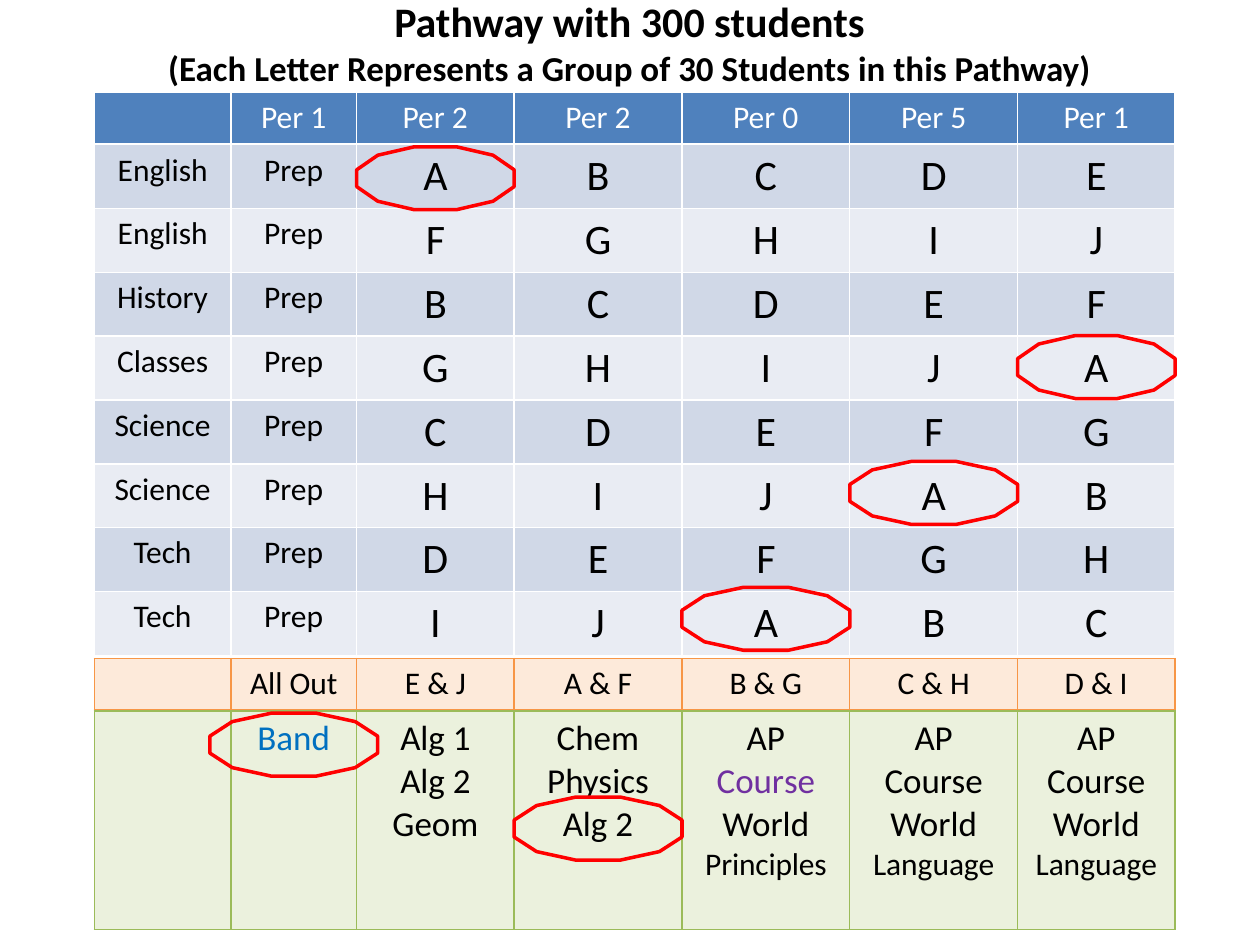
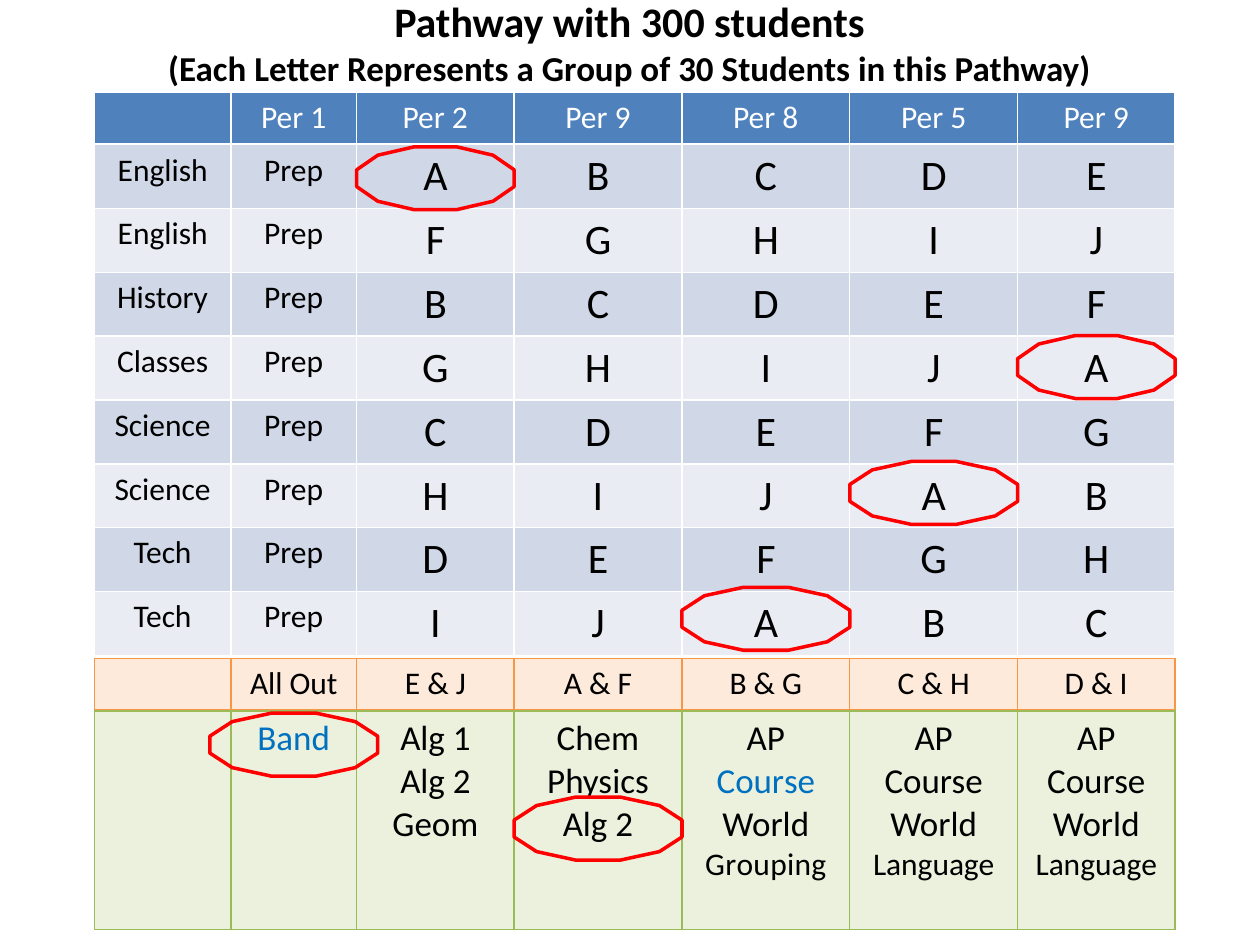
2 Per 2: 2 -> 9
0: 0 -> 8
5 Per 1: 1 -> 9
Course at (766, 782) colour: purple -> blue
Principles: Principles -> Grouping
